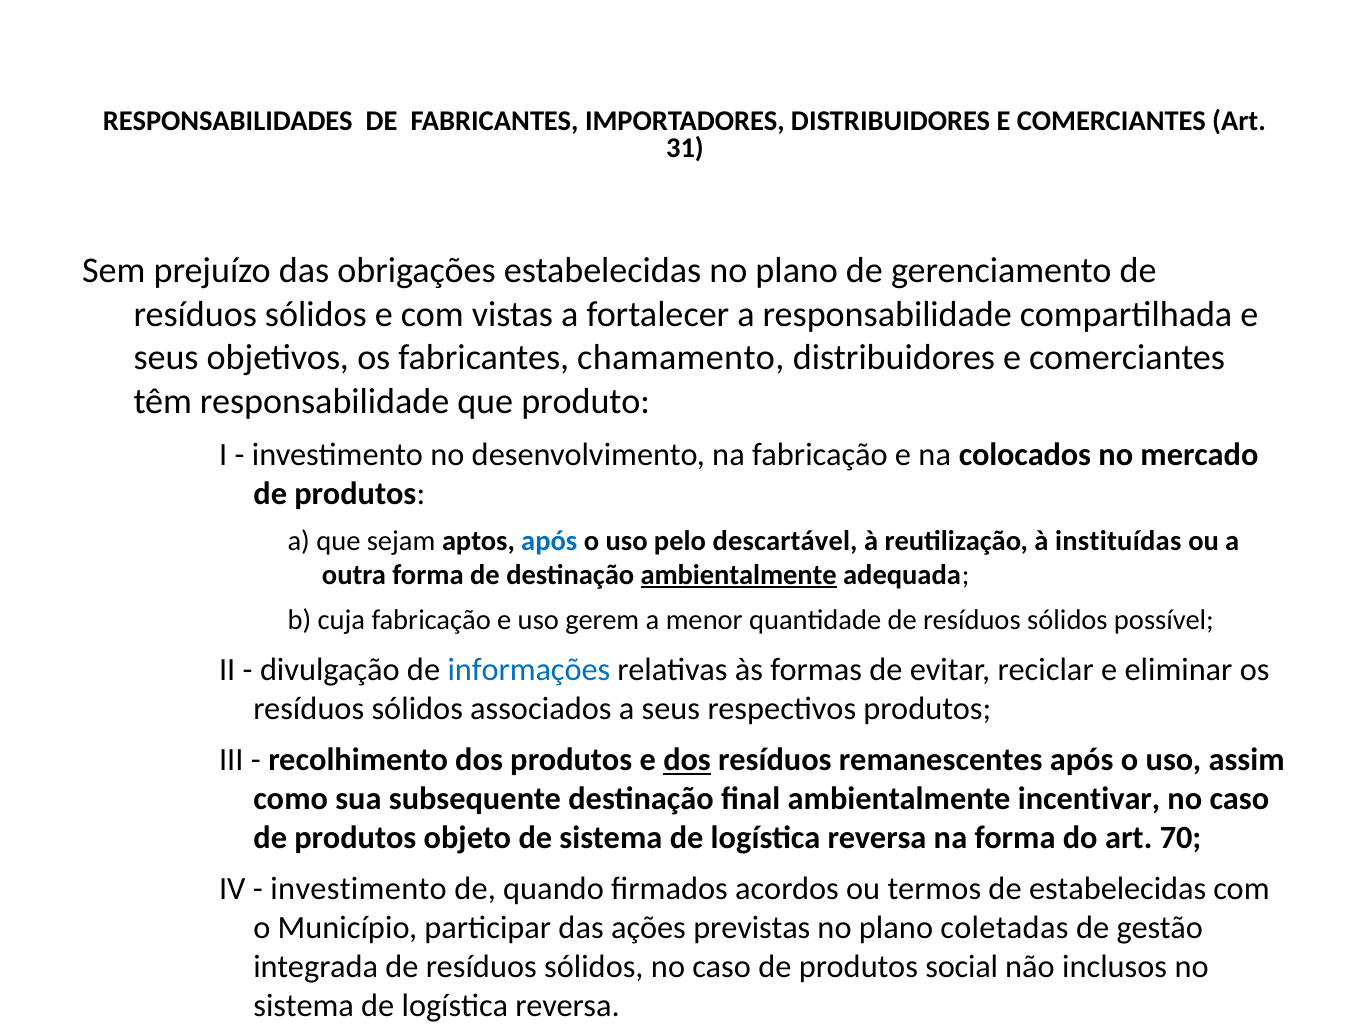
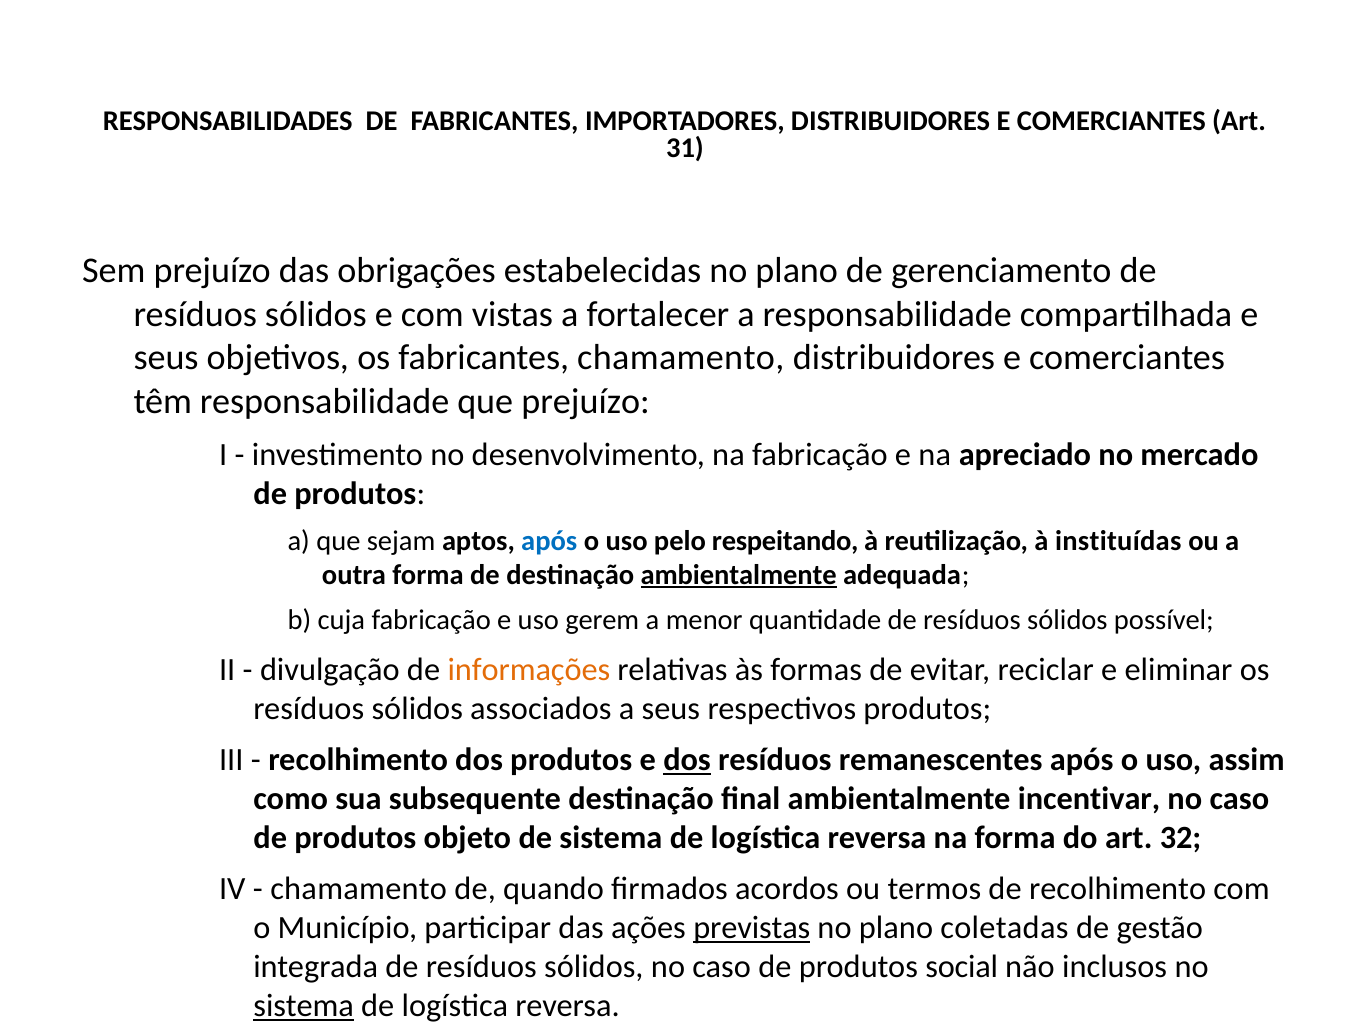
que produto: produto -> prejuízo
colocados: colocados -> apreciado
descartável: descartável -> respeitando
informações colour: blue -> orange
70: 70 -> 32
investimento at (359, 889): investimento -> chamamento
de estabelecidas: estabelecidas -> recolhimento
previstas underline: none -> present
sistema at (304, 1005) underline: none -> present
